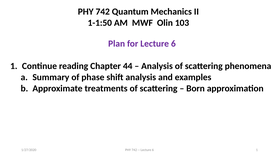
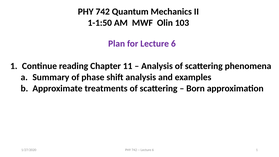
44: 44 -> 11
